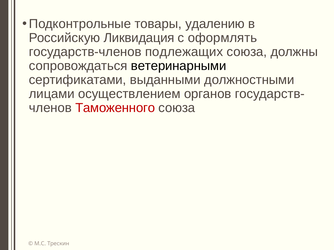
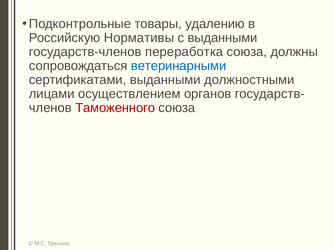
Ликвидация: Ликвидация -> Нормативы
с оформлять: оформлять -> выданными
подлежащих: подлежащих -> переработка
ветеринарными colour: black -> blue
